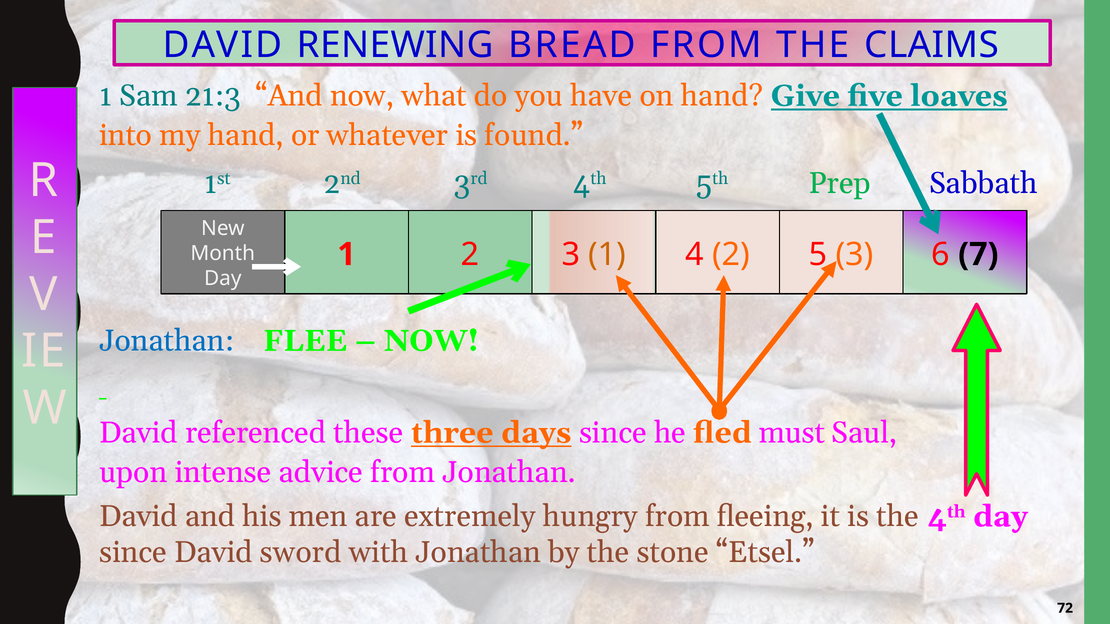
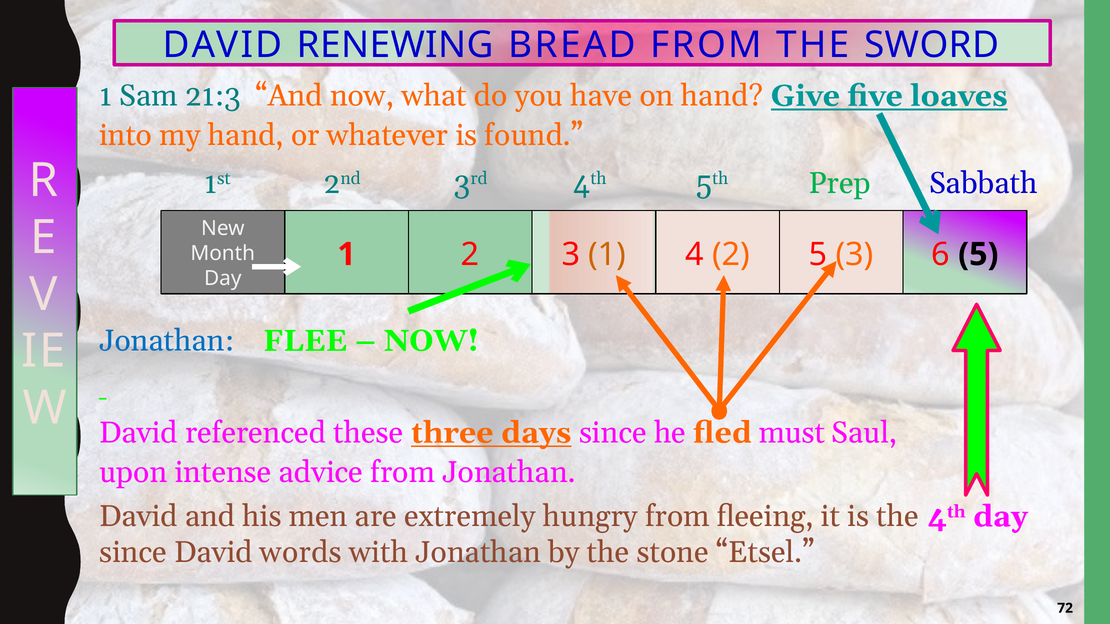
CLAIMS: CLAIMS -> SWORD
6 7: 7 -> 5
sword: sword -> words
